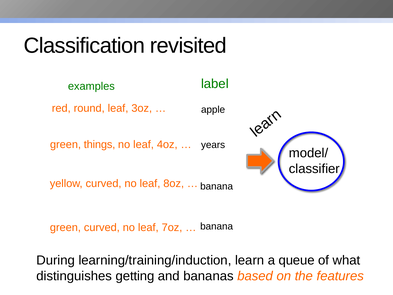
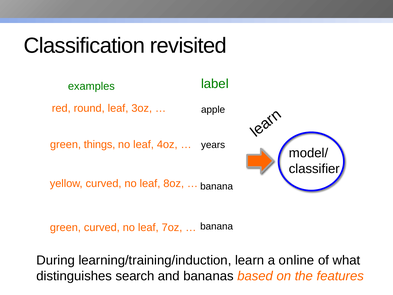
queue: queue -> online
getting: getting -> search
